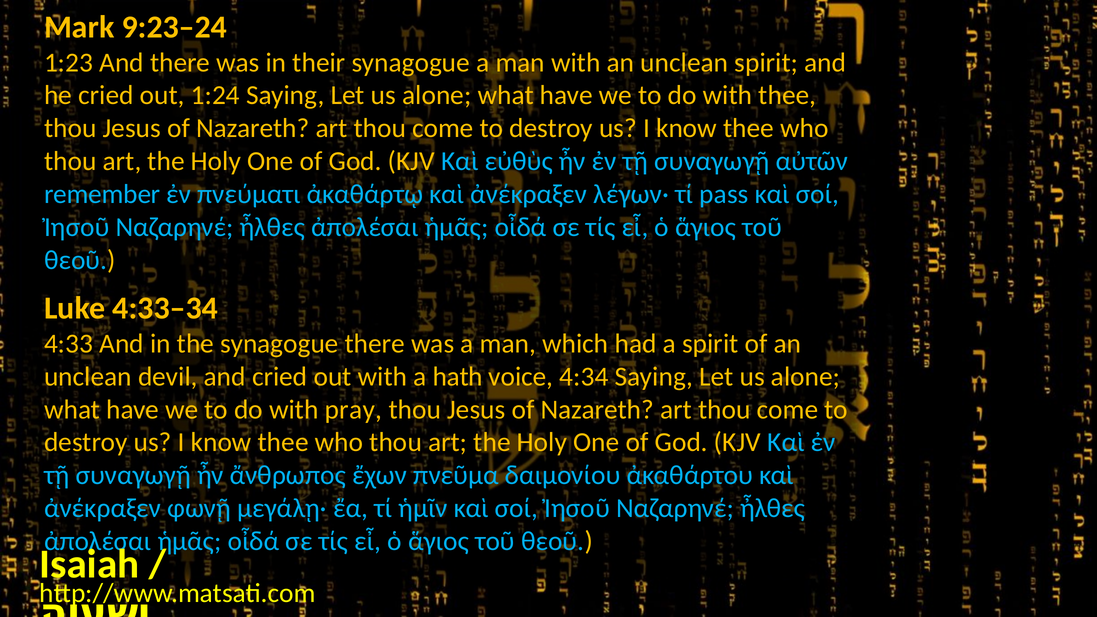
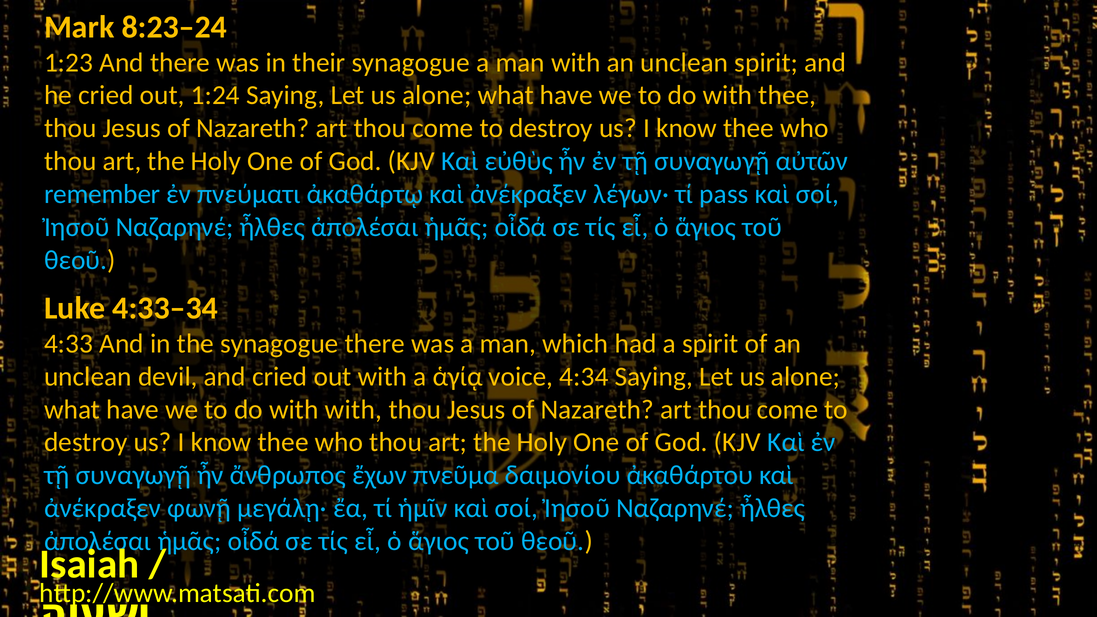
9:23–24: 9:23–24 -> 8:23–24
hath: hath -> ἁγίᾳ
with pray: pray -> with
